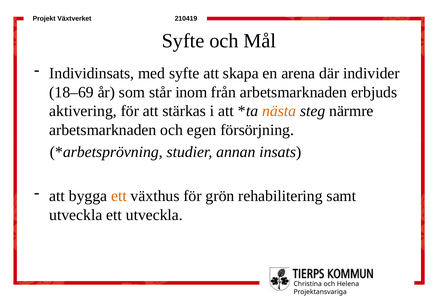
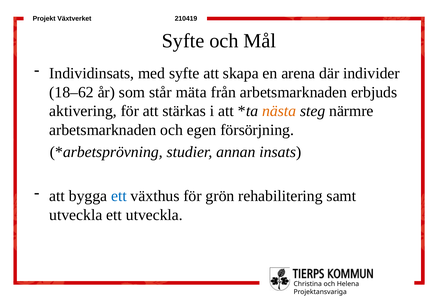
18–69: 18–69 -> 18–62
inom: inom -> mäta
ett at (119, 196) colour: orange -> blue
